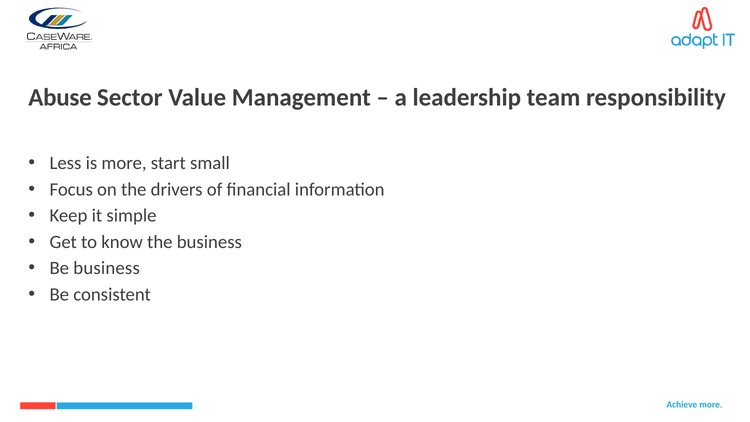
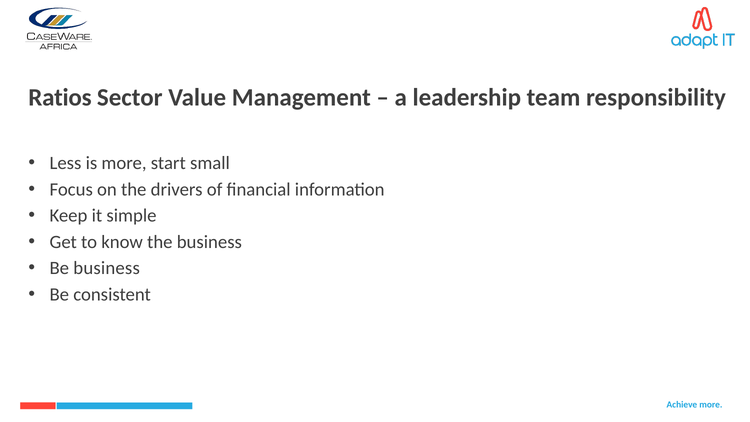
Abuse: Abuse -> Ratios
